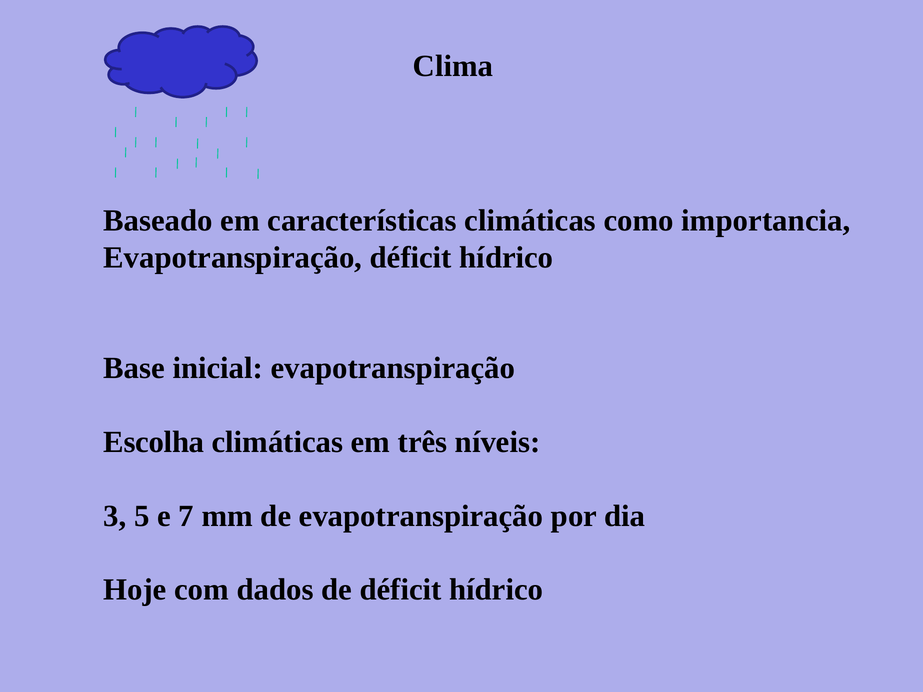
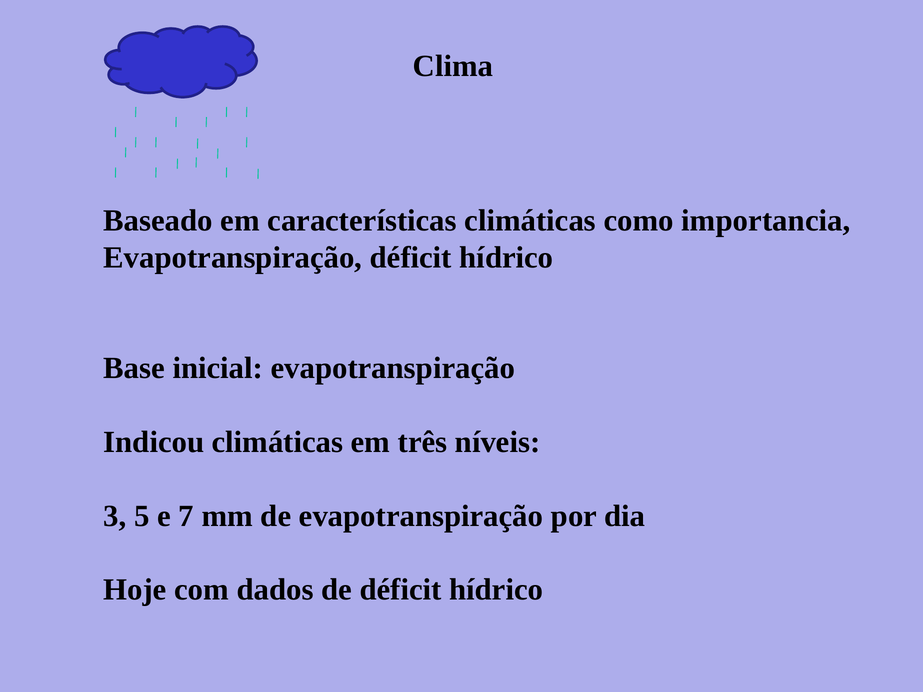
Escolha: Escolha -> Indicou
